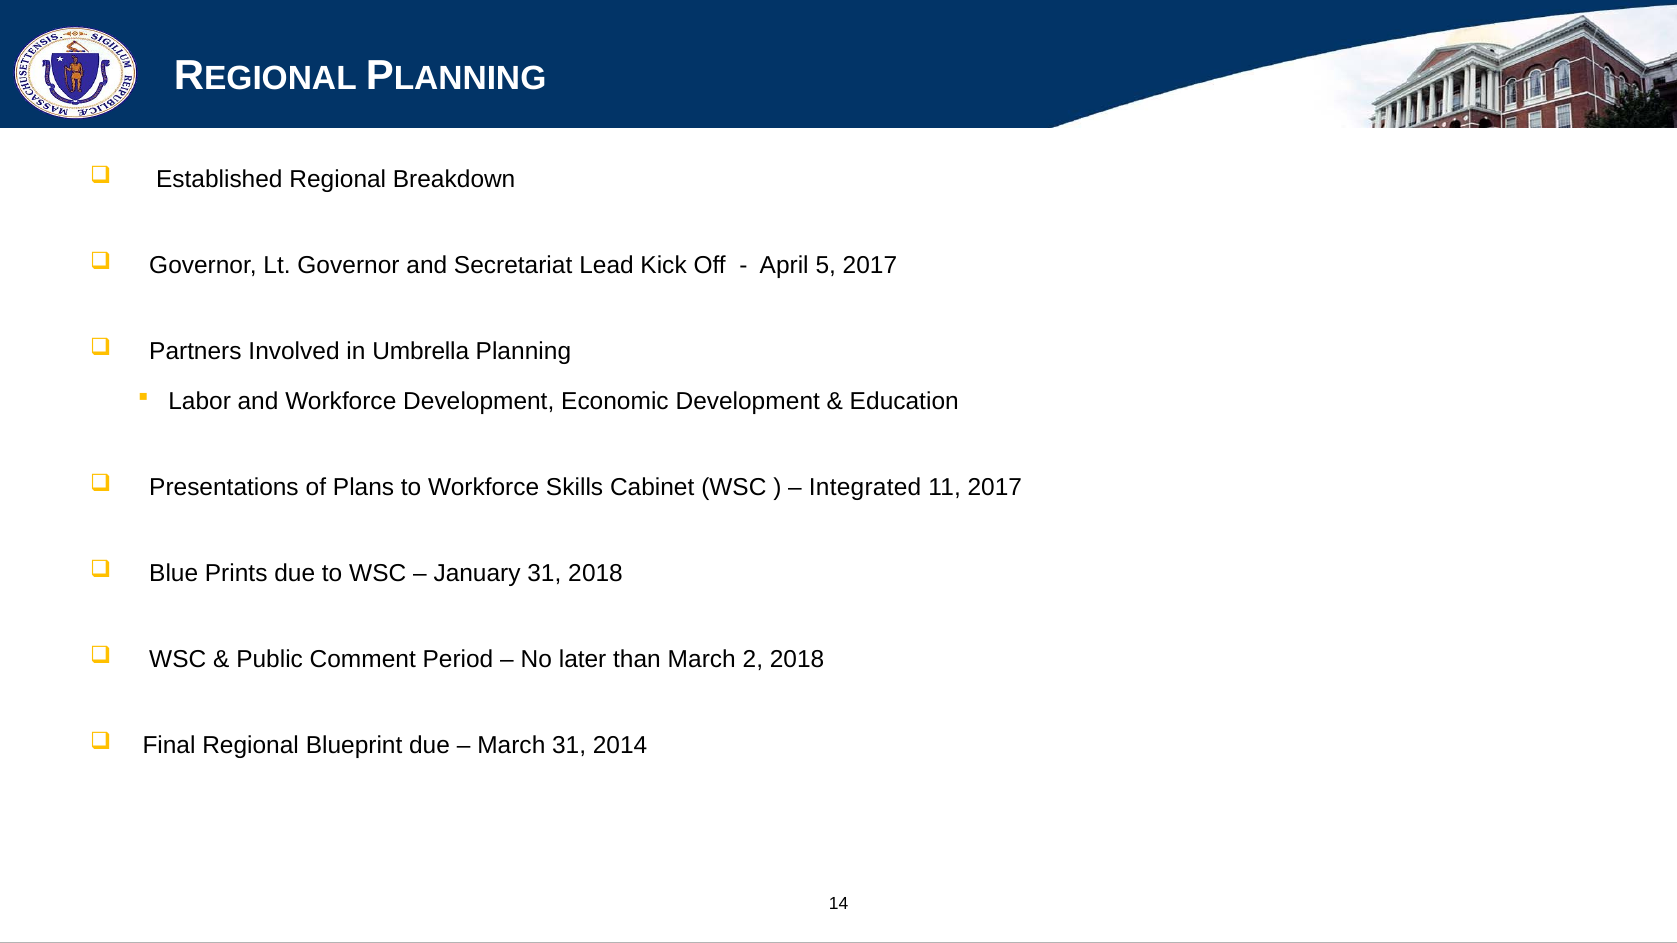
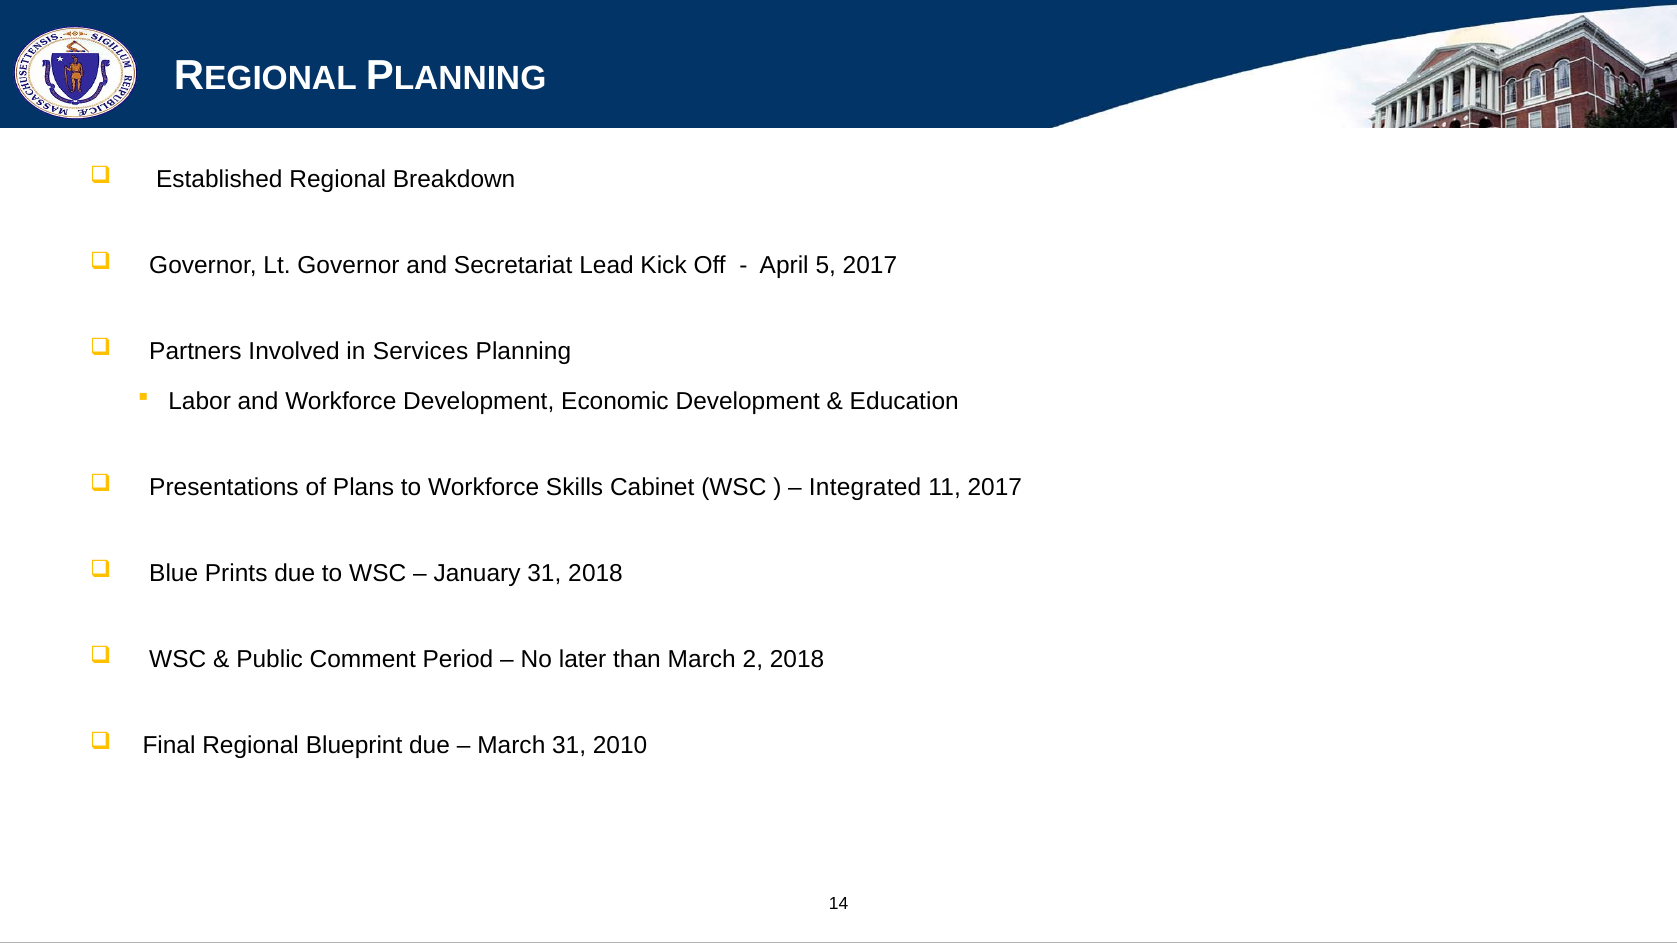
Umbrella: Umbrella -> Services
2014: 2014 -> 2010
